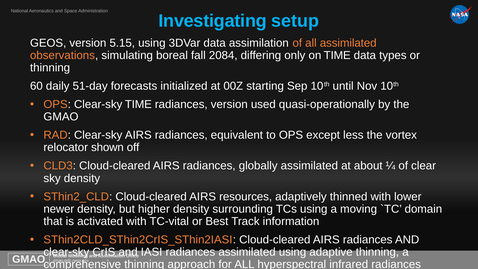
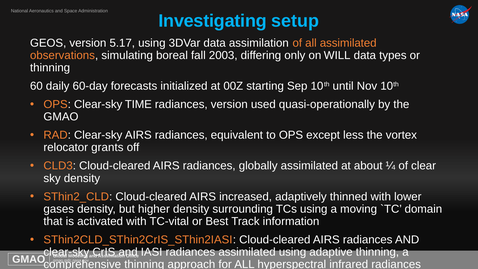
5.15: 5.15 -> 5.17
2084: 2084 -> 2003
on TIME: TIME -> WILL
51-day: 51-day -> 60-day
shown: shown -> grants
resources: resources -> increased
newer: newer -> gases
